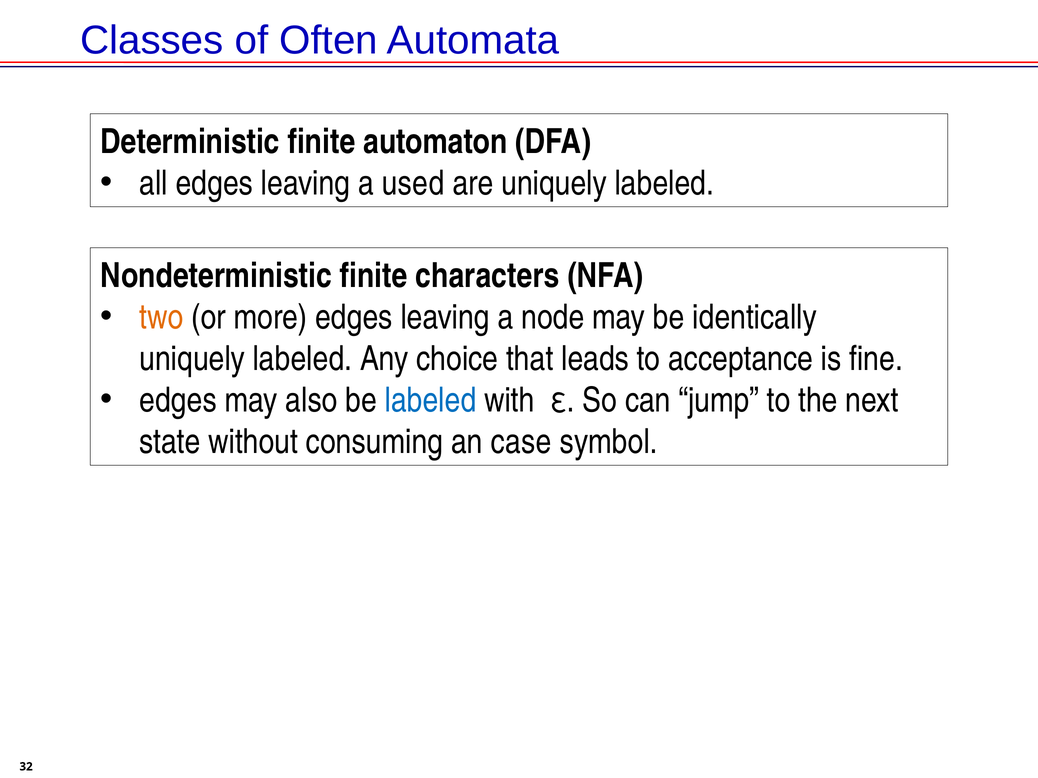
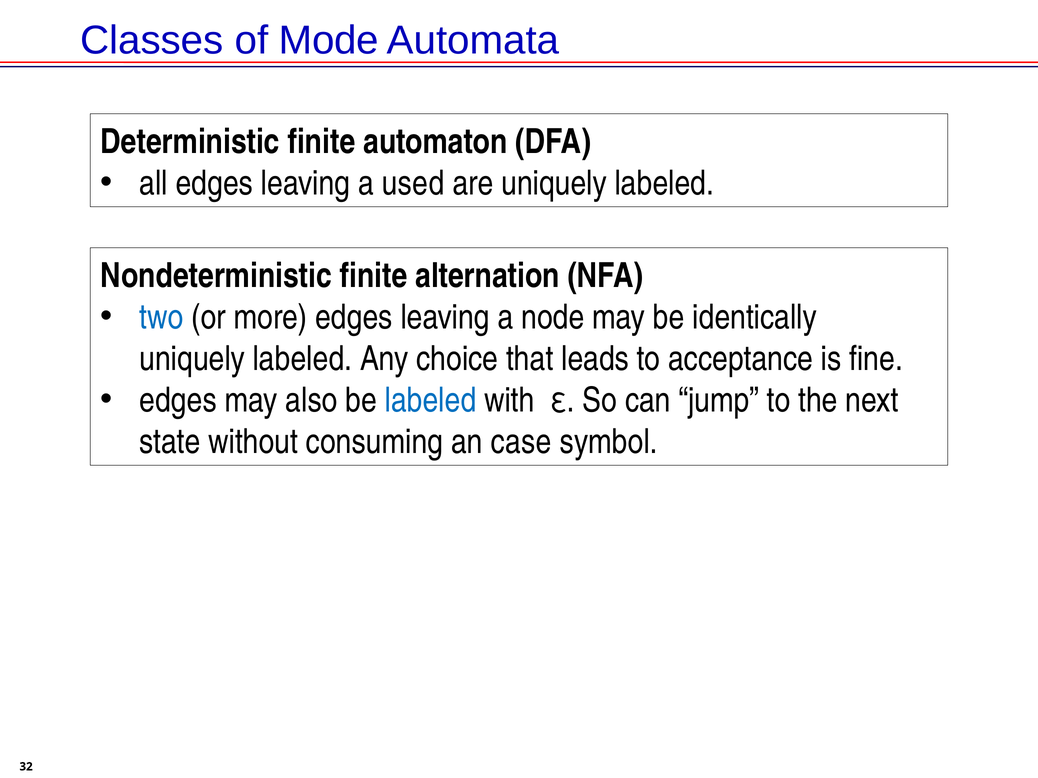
Often: Often -> Mode
characters: characters -> alternation
two colour: orange -> blue
